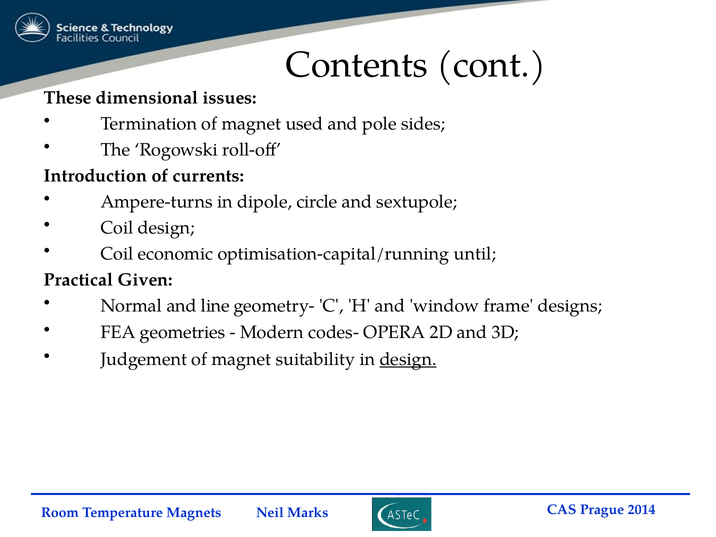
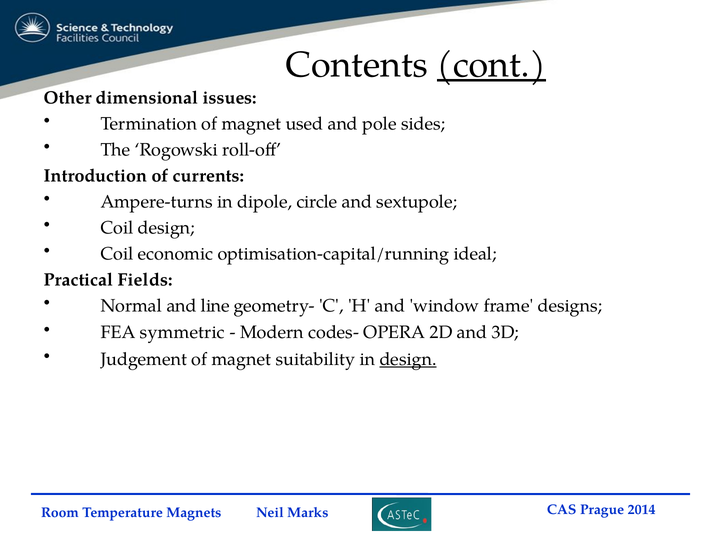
cont underline: none -> present
These: These -> Other
until: until -> ideal
Given: Given -> Fields
geometries: geometries -> symmetric
